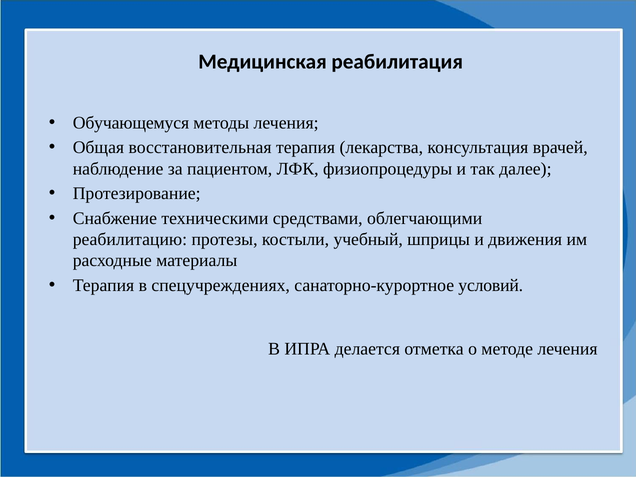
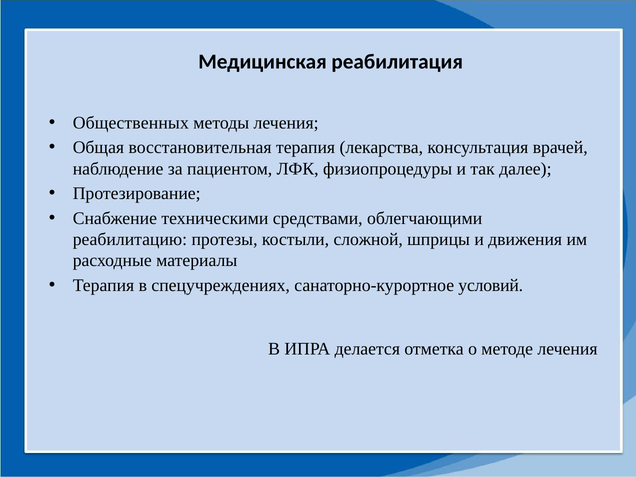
Обучающемуся: Обучающемуся -> Общественных
учебный: учебный -> сложной
